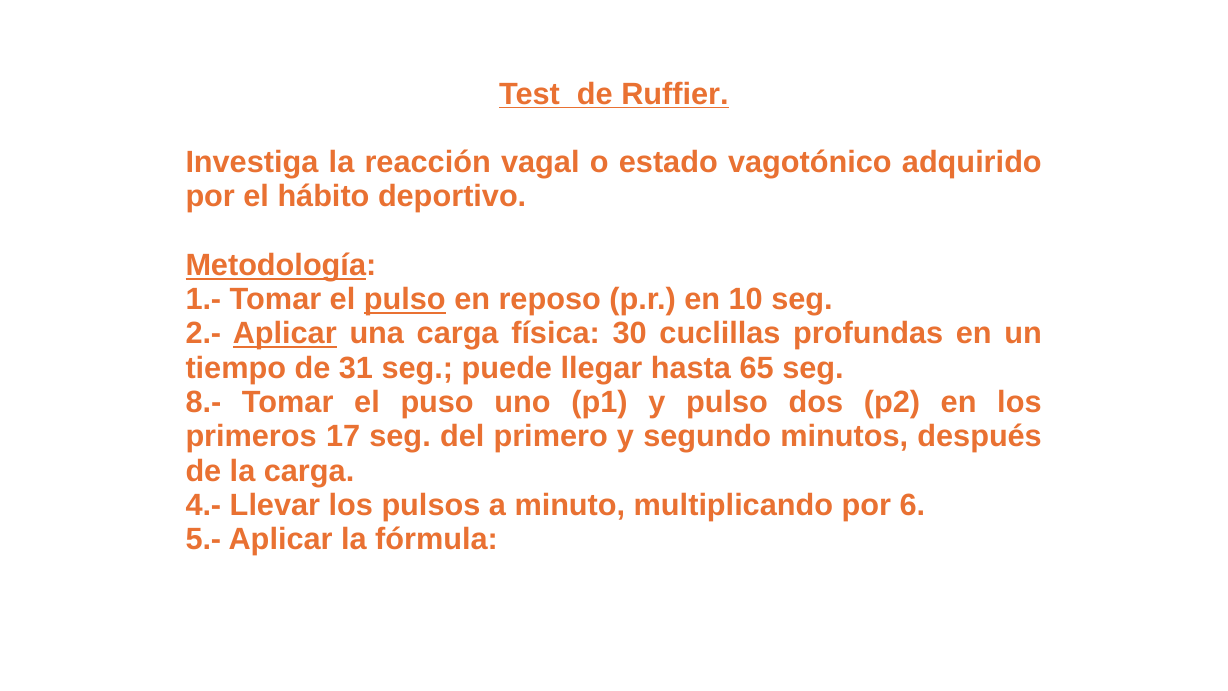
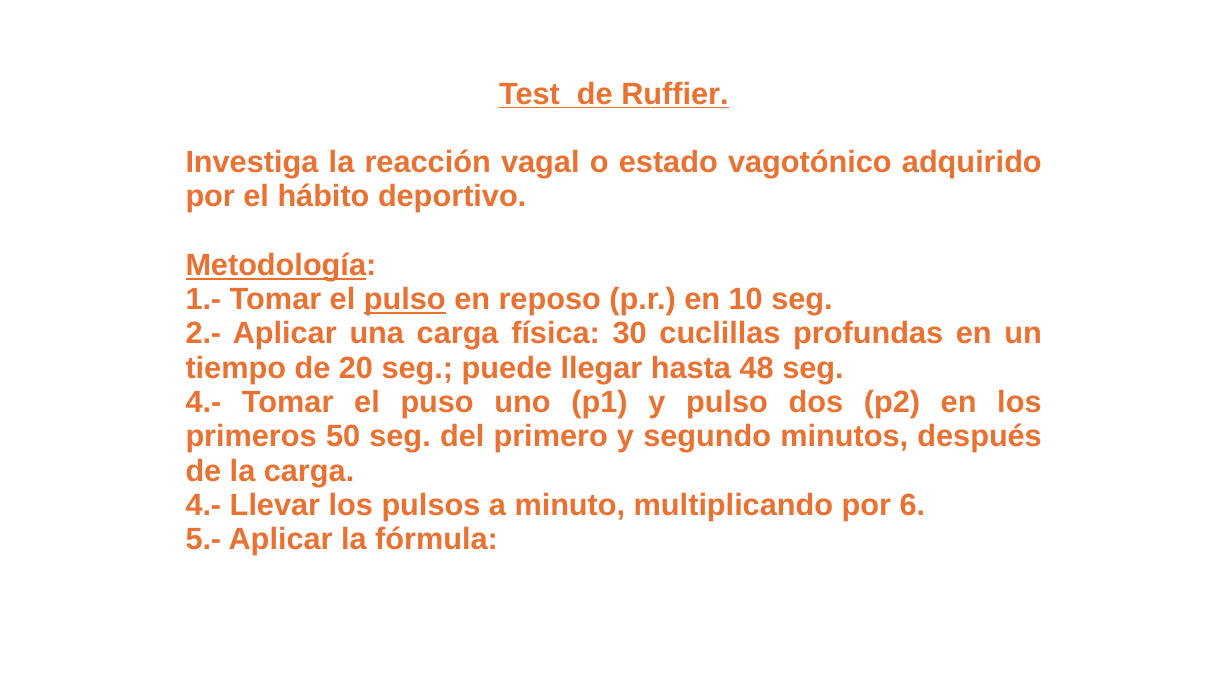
Aplicar at (285, 334) underline: present -> none
31: 31 -> 20
65: 65 -> 48
8.- at (203, 402): 8.- -> 4.-
17: 17 -> 50
